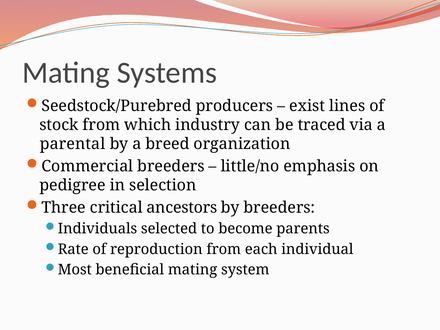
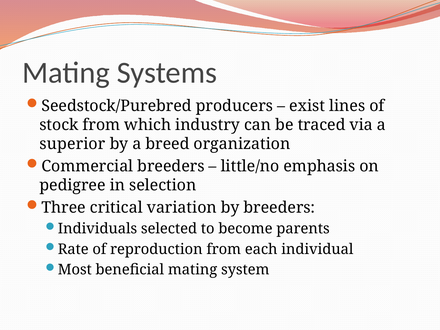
parental: parental -> superior
ancestors: ancestors -> variation
